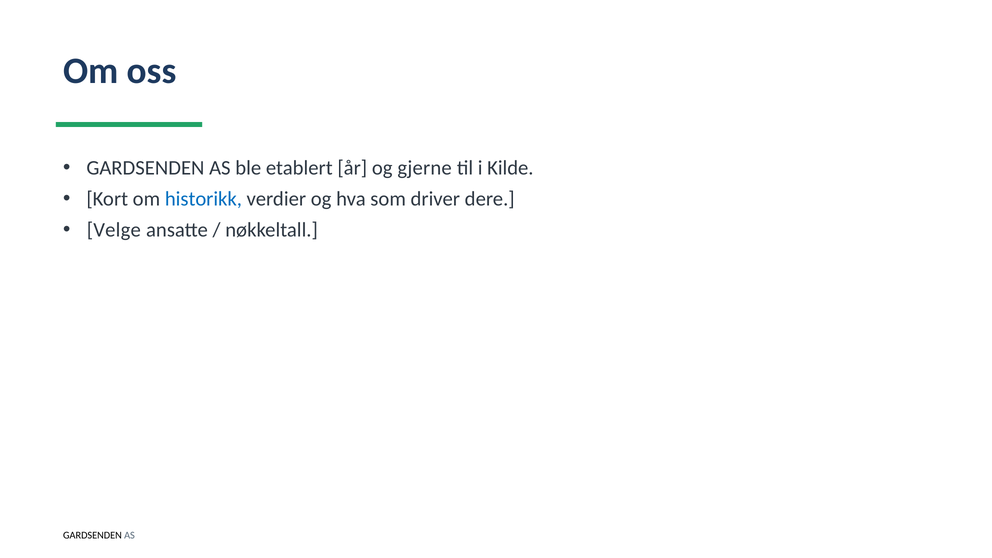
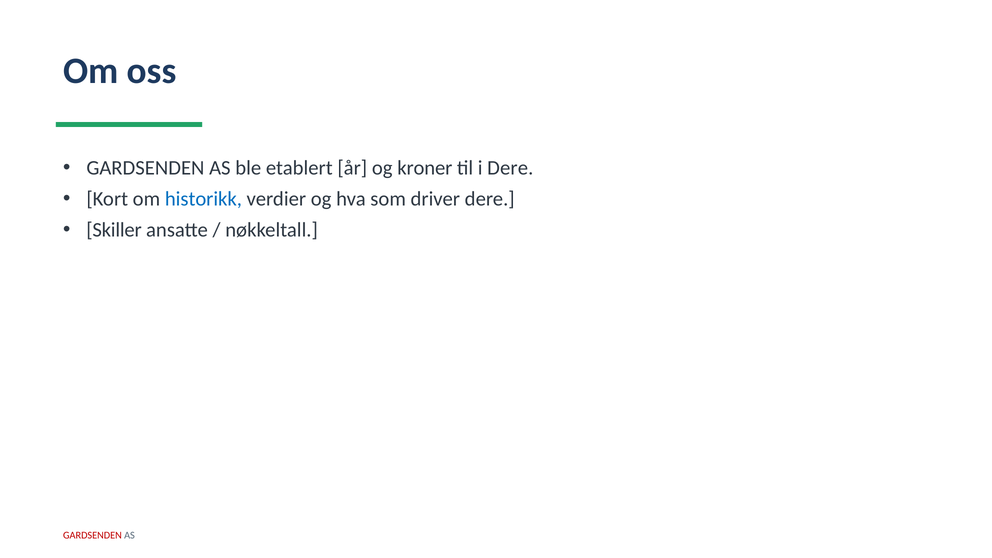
gjerne: gjerne -> kroner
i Kilde: Kilde -> Dere
Velge: Velge -> Skiller
GARDSENDEN at (93, 535) colour: black -> red
